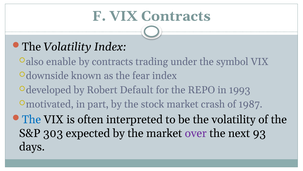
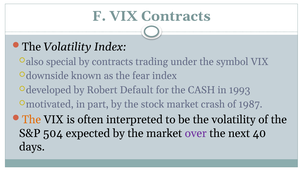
enable: enable -> special
REPO: REPO -> CASH
The at (31, 119) colour: blue -> orange
303: 303 -> 504
93: 93 -> 40
